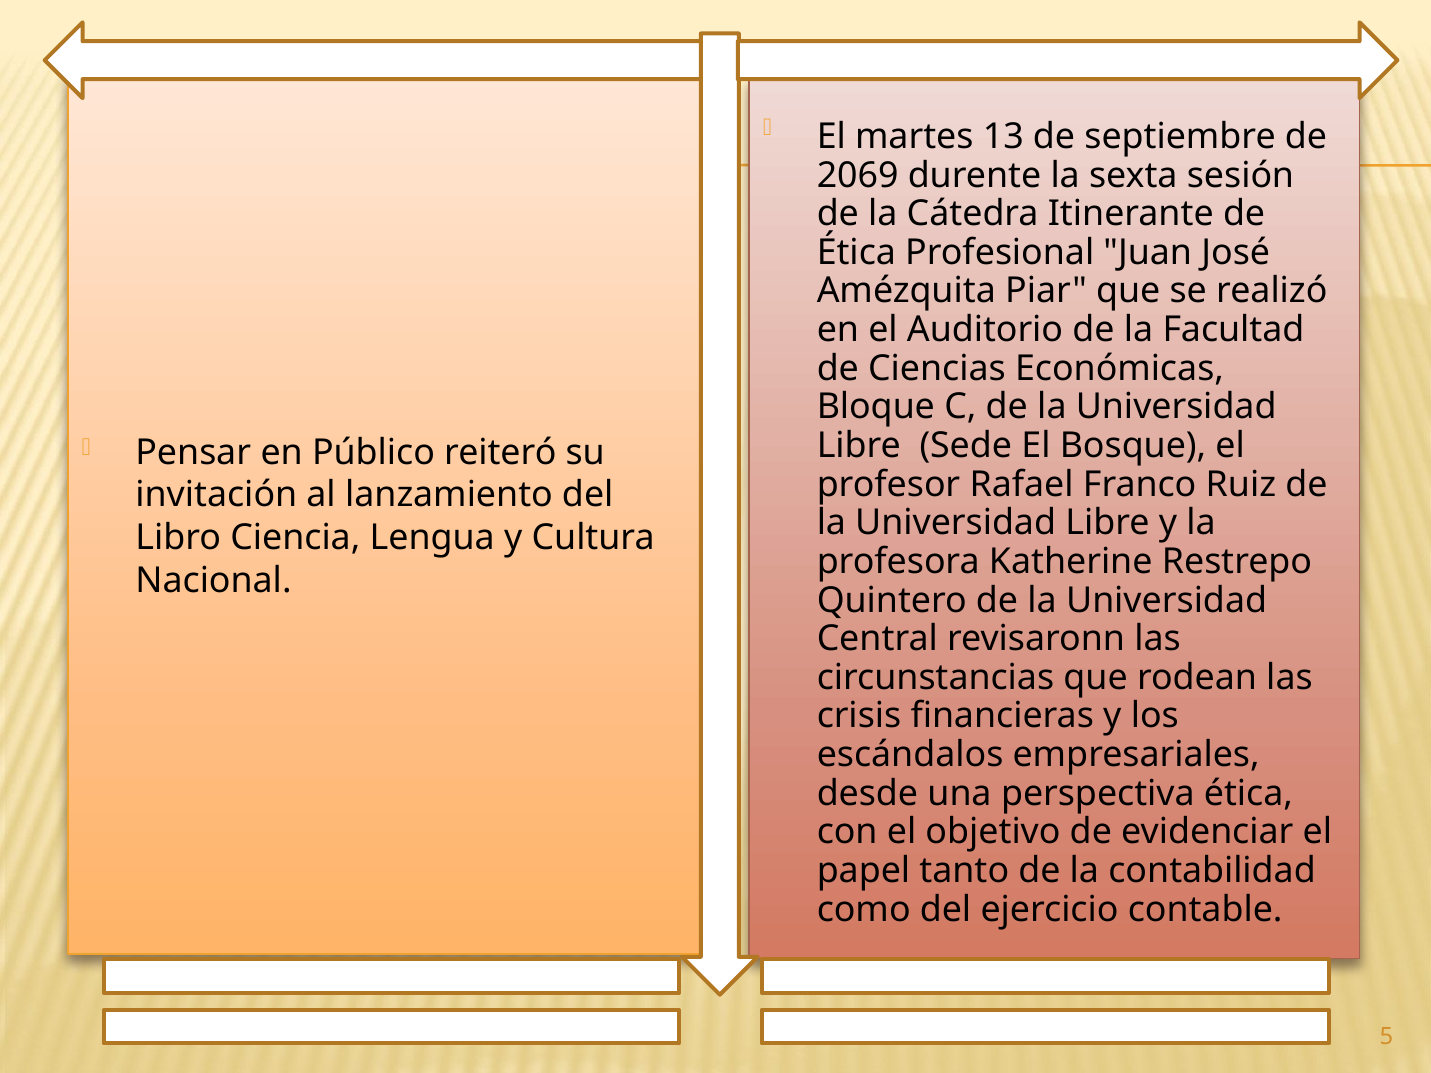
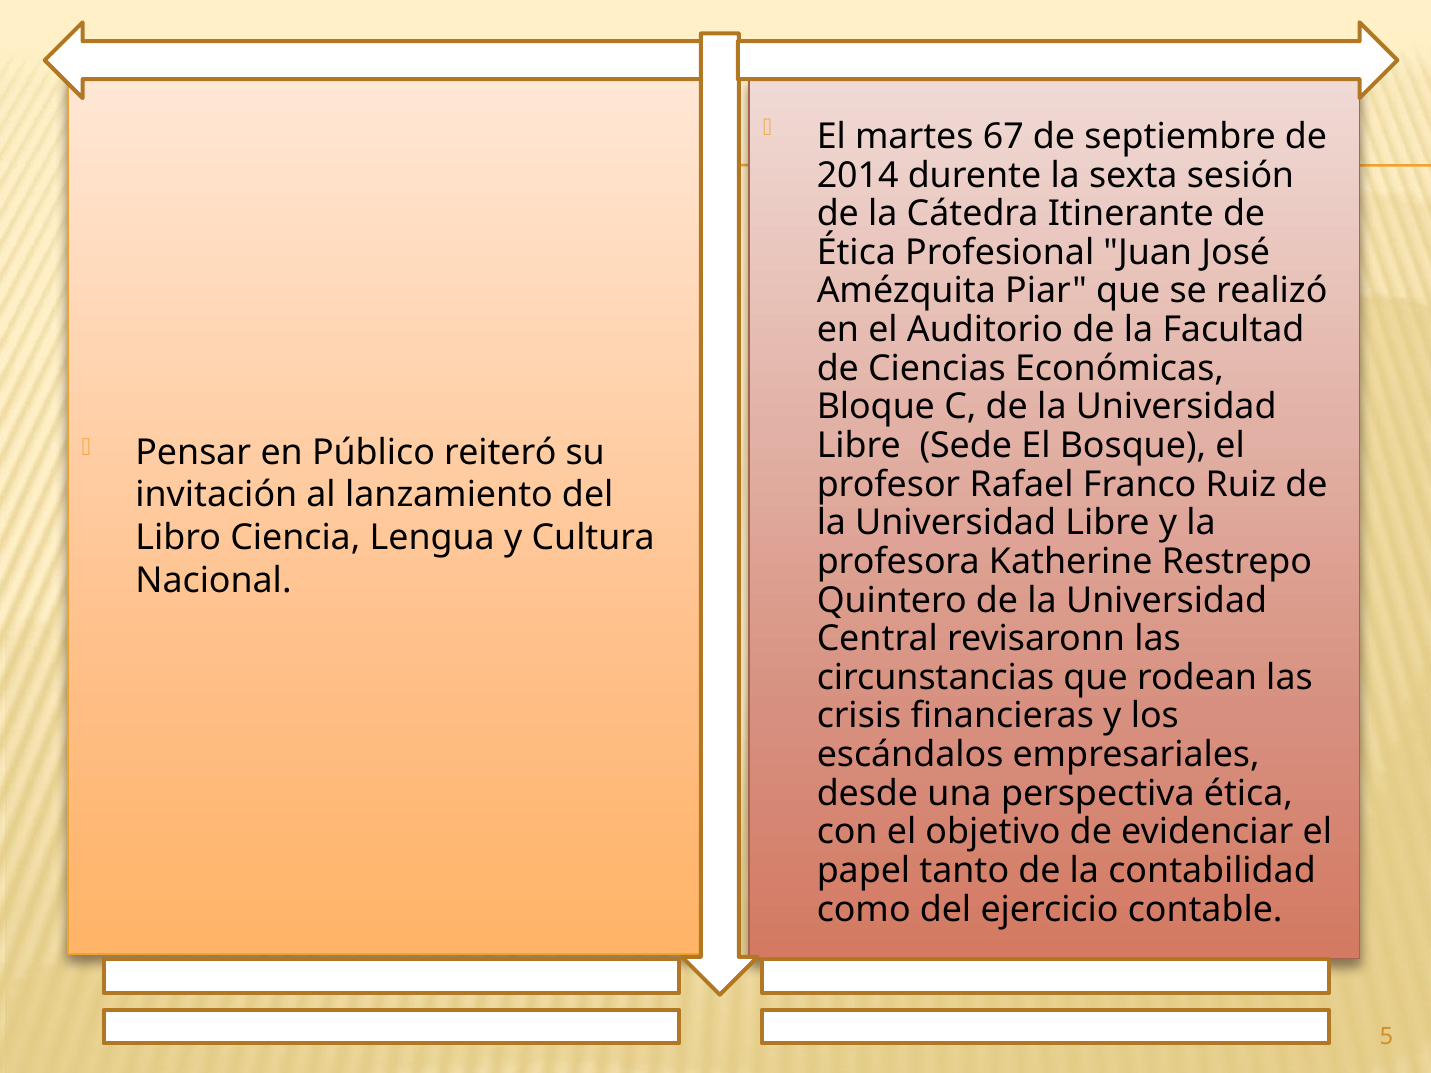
13: 13 -> 67
2069: 2069 -> 2014
